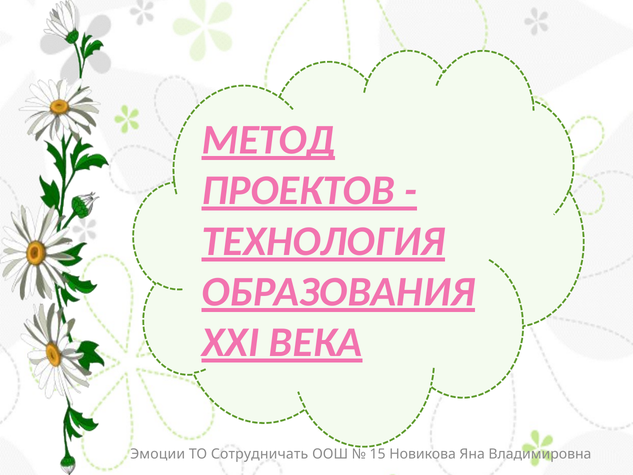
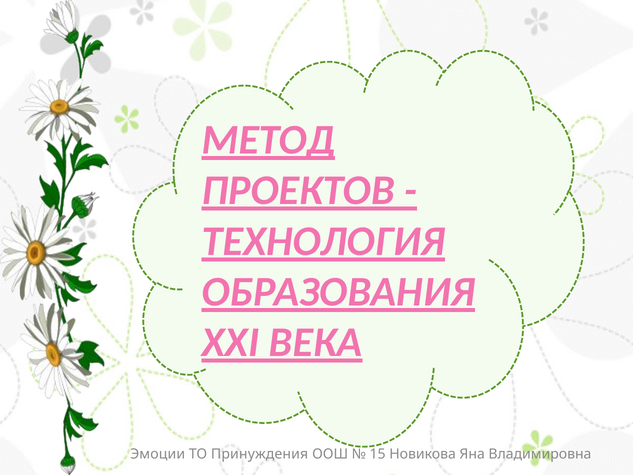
Сотрудничать: Сотрудничать -> Принуждения
